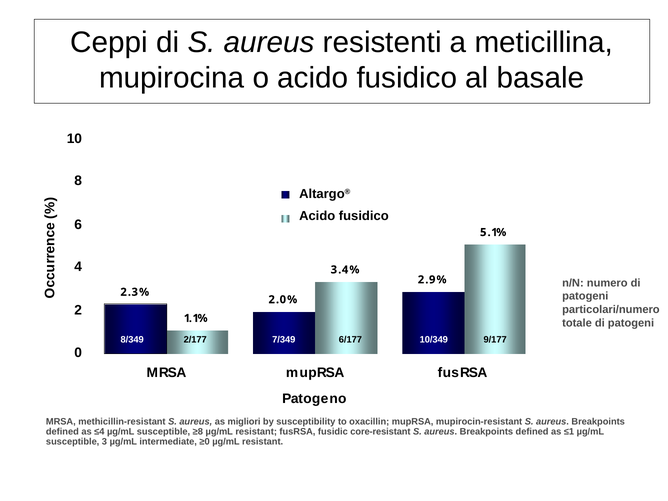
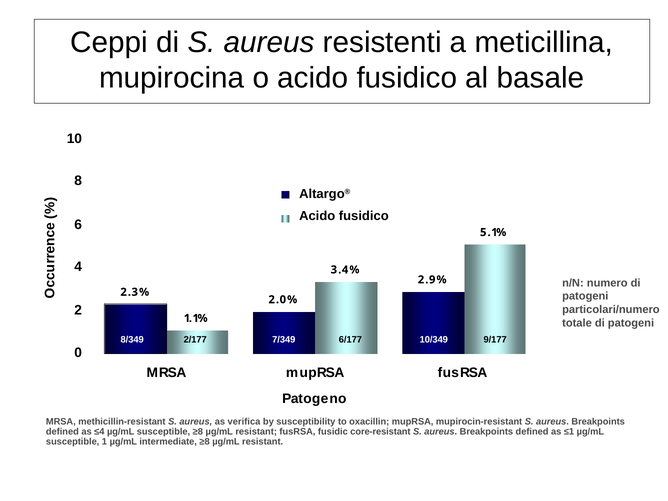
migliori: migliori -> verifica
3: 3 -> 1
intermediate ≥0: ≥0 -> ≥8
